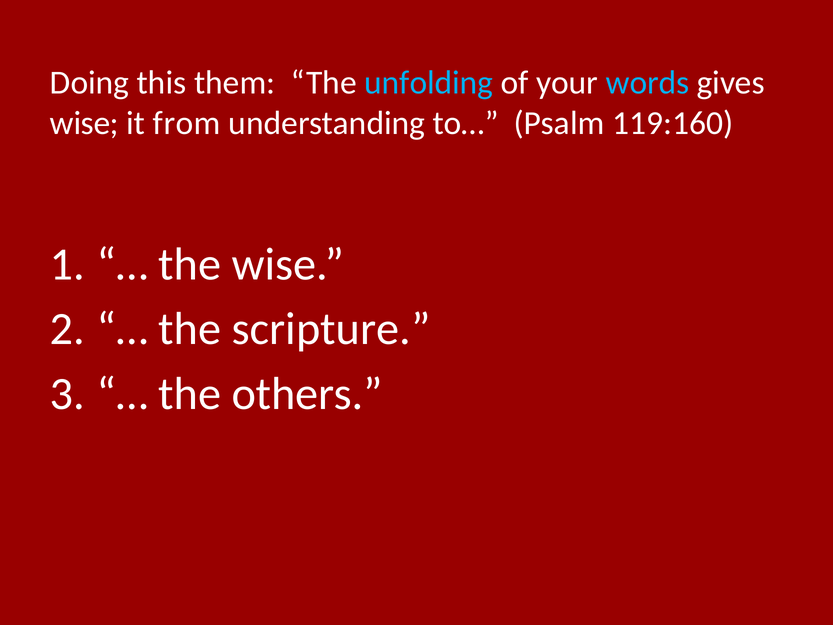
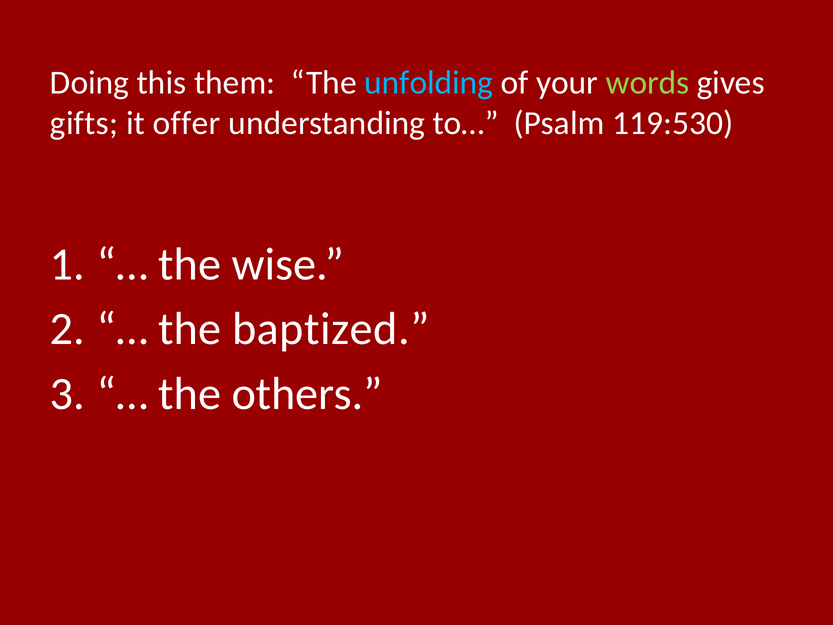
words colour: light blue -> light green
wise at (84, 123): wise -> gifts
from: from -> offer
119:160: 119:160 -> 119:530
scripture: scripture -> baptized
